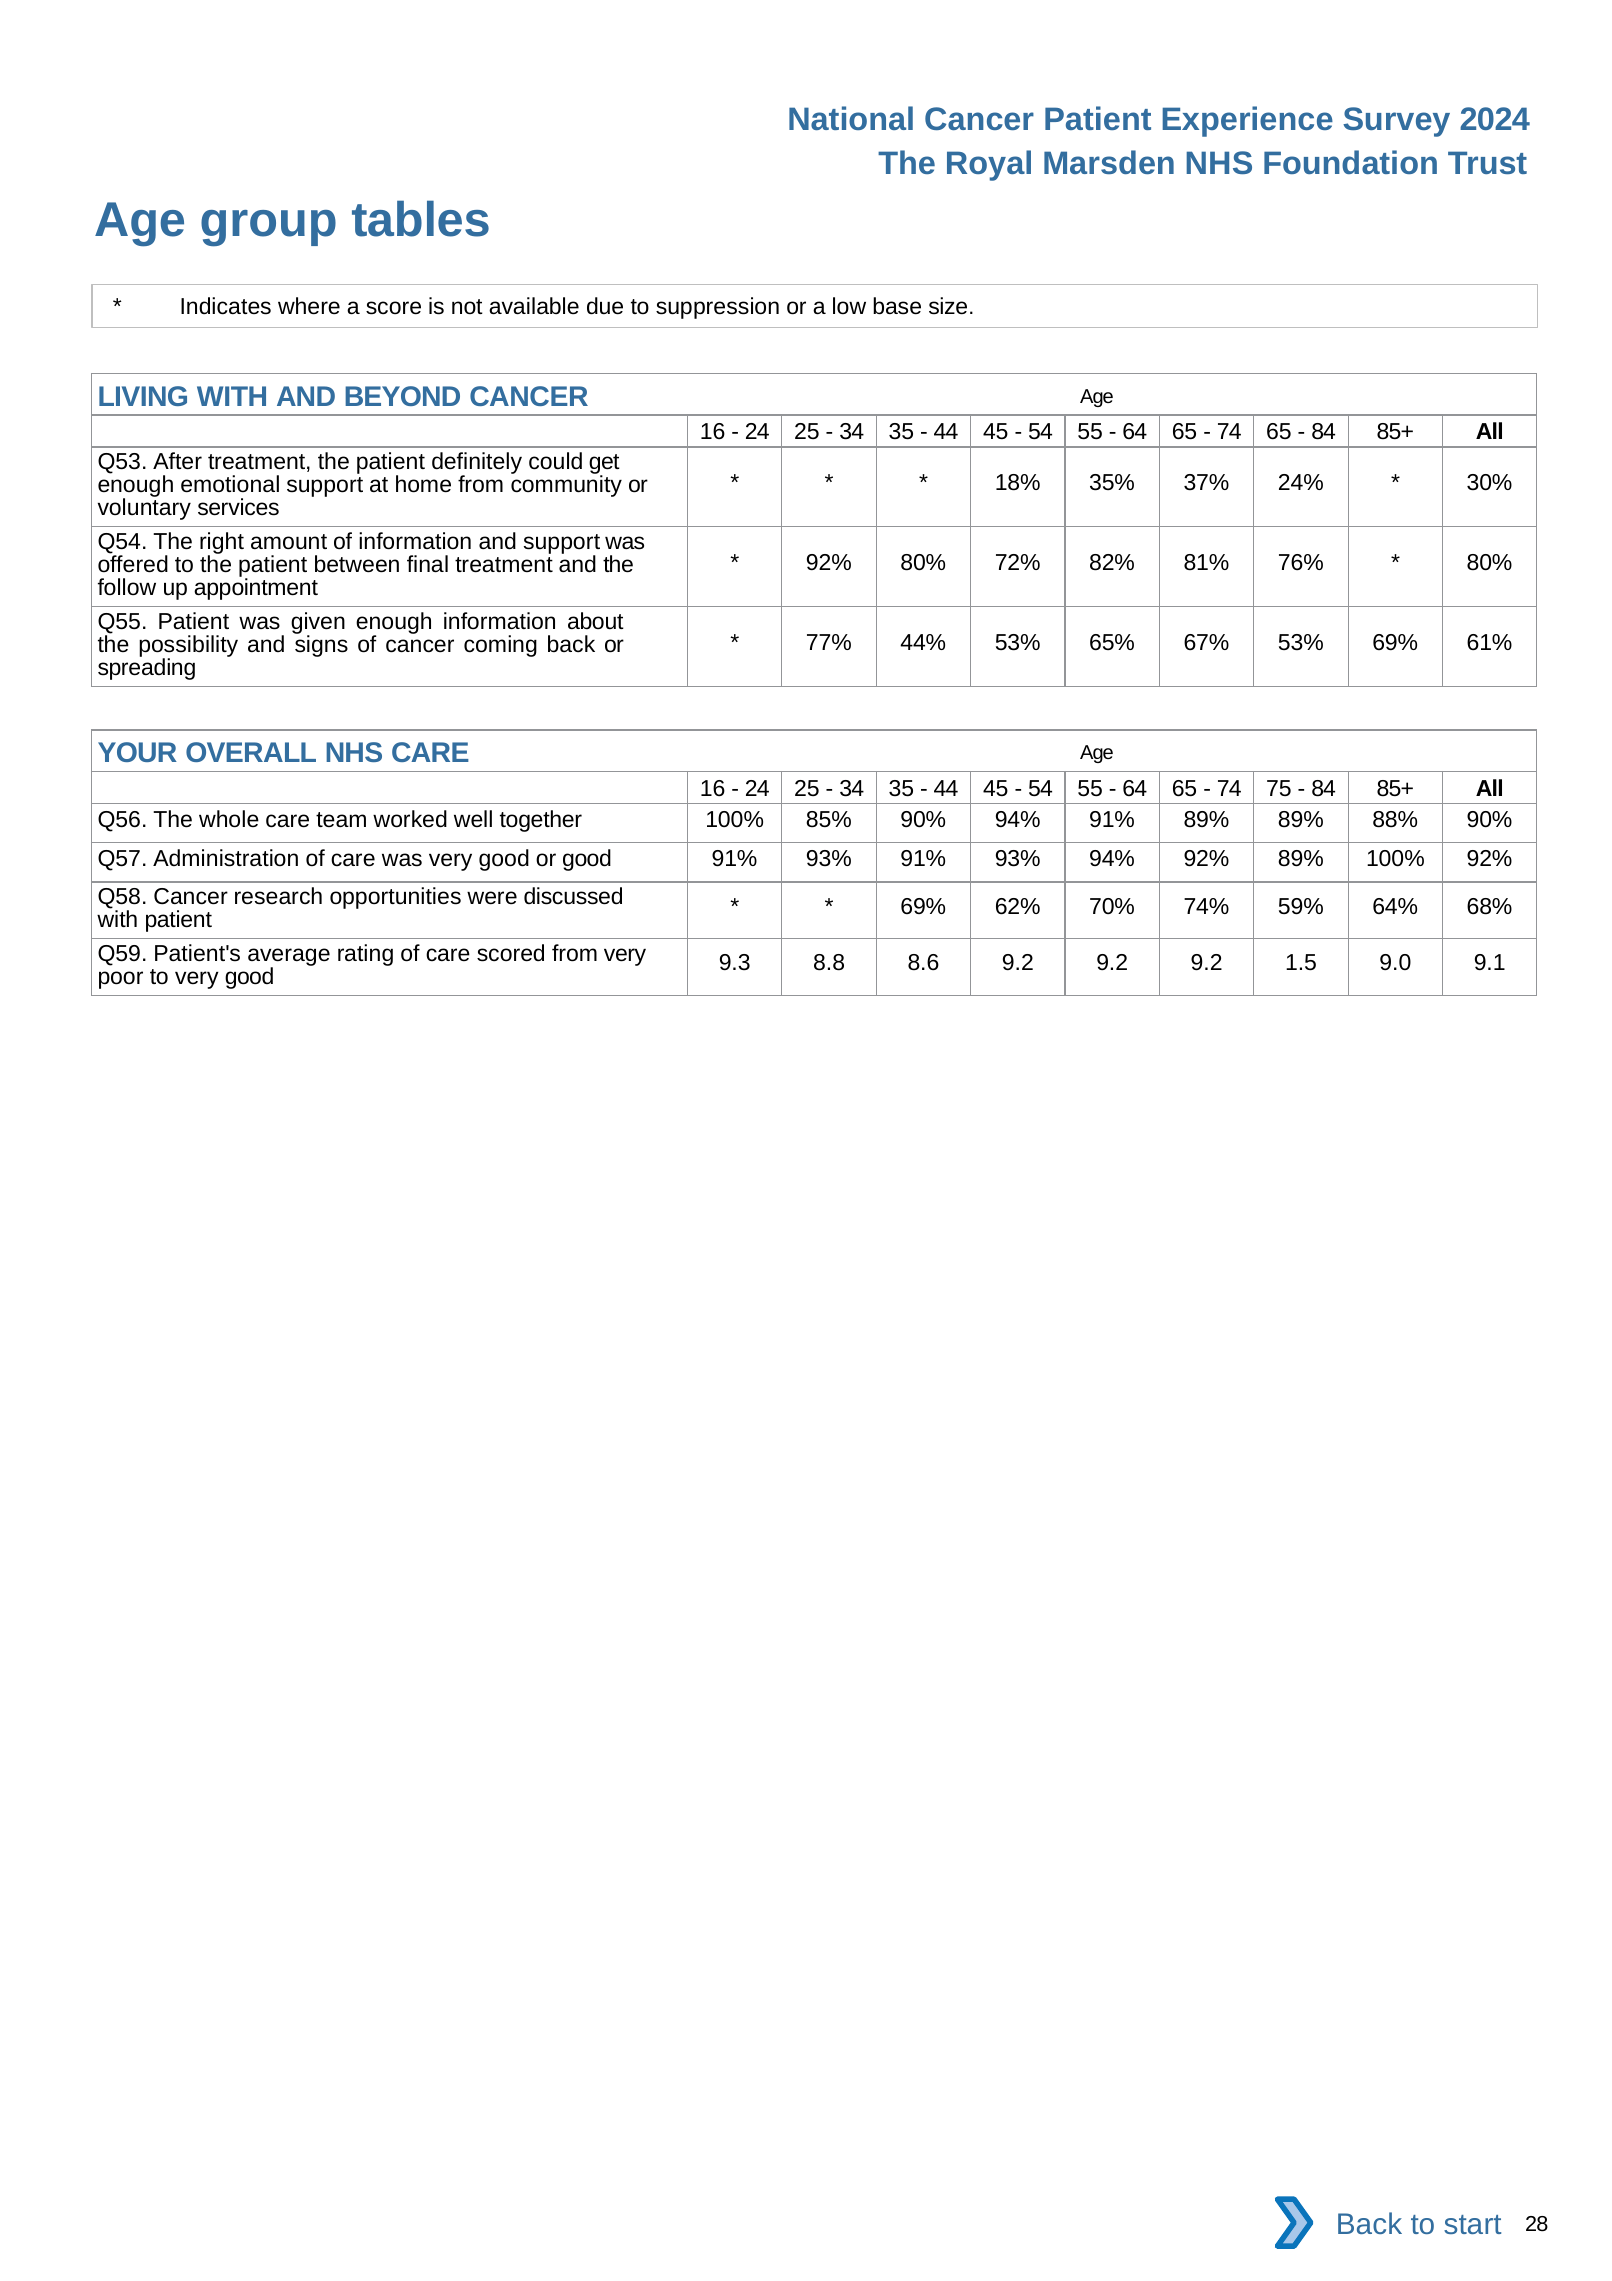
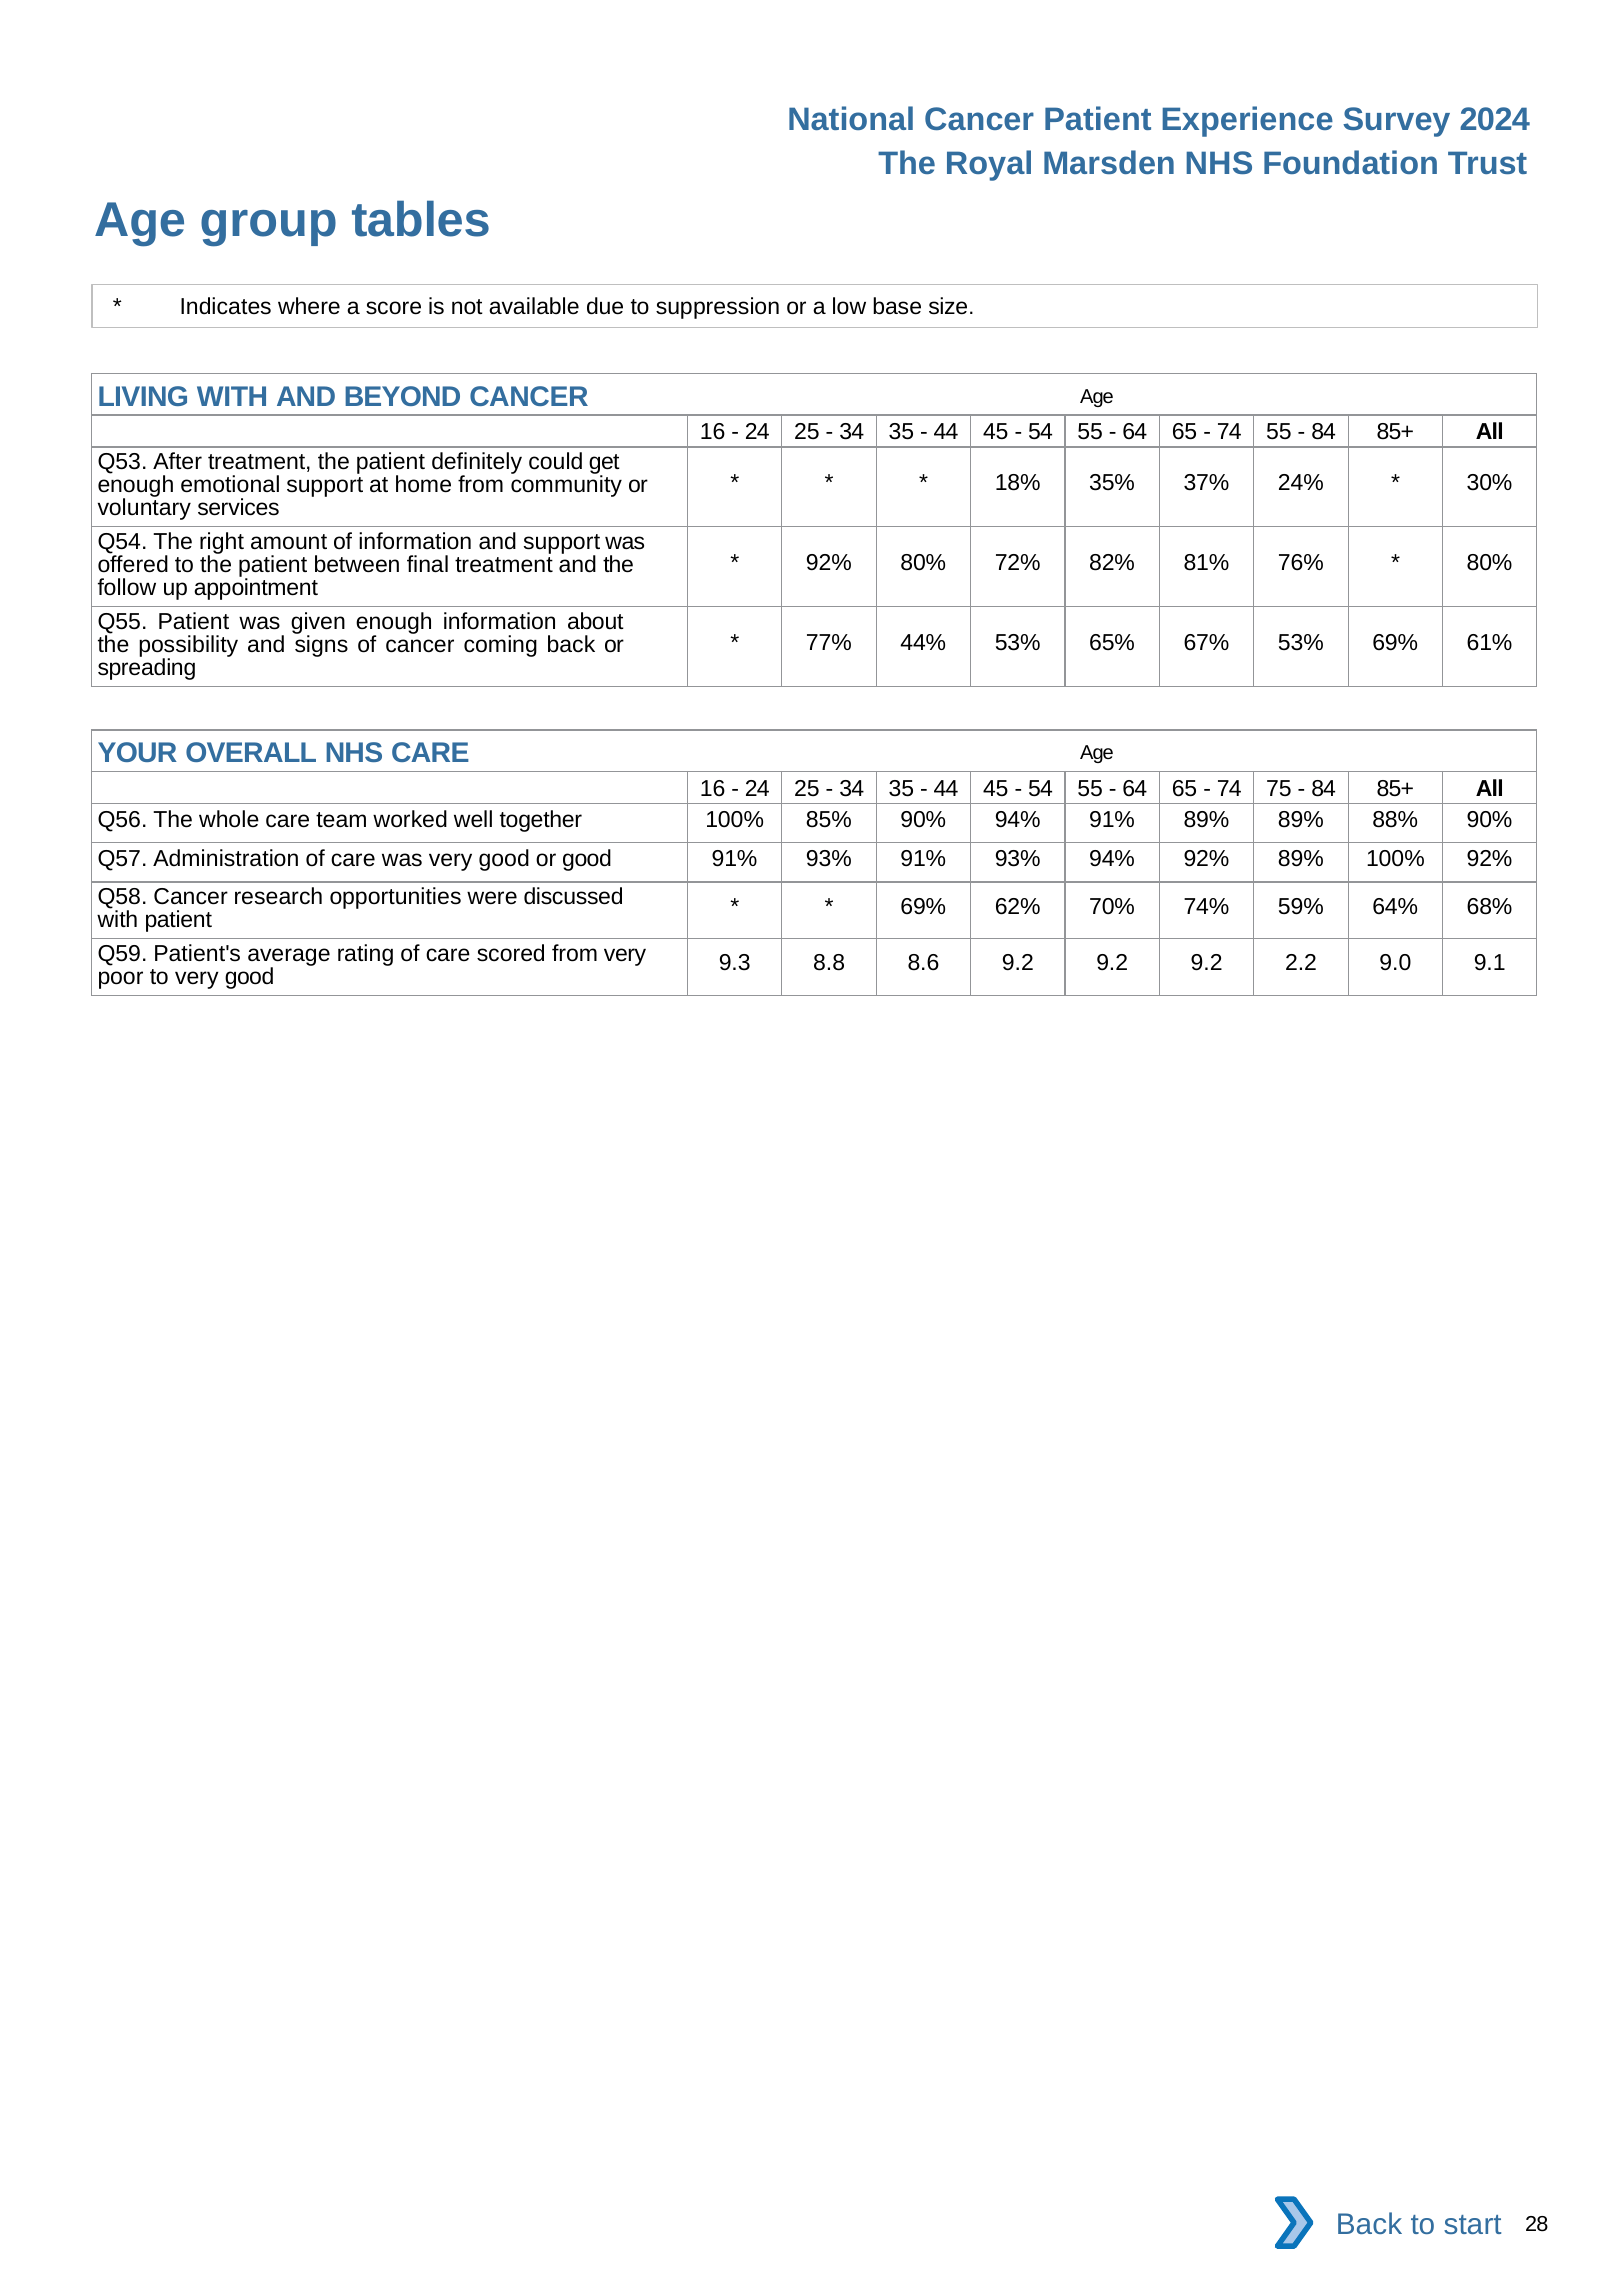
74 65: 65 -> 55
1.5: 1.5 -> 2.2
